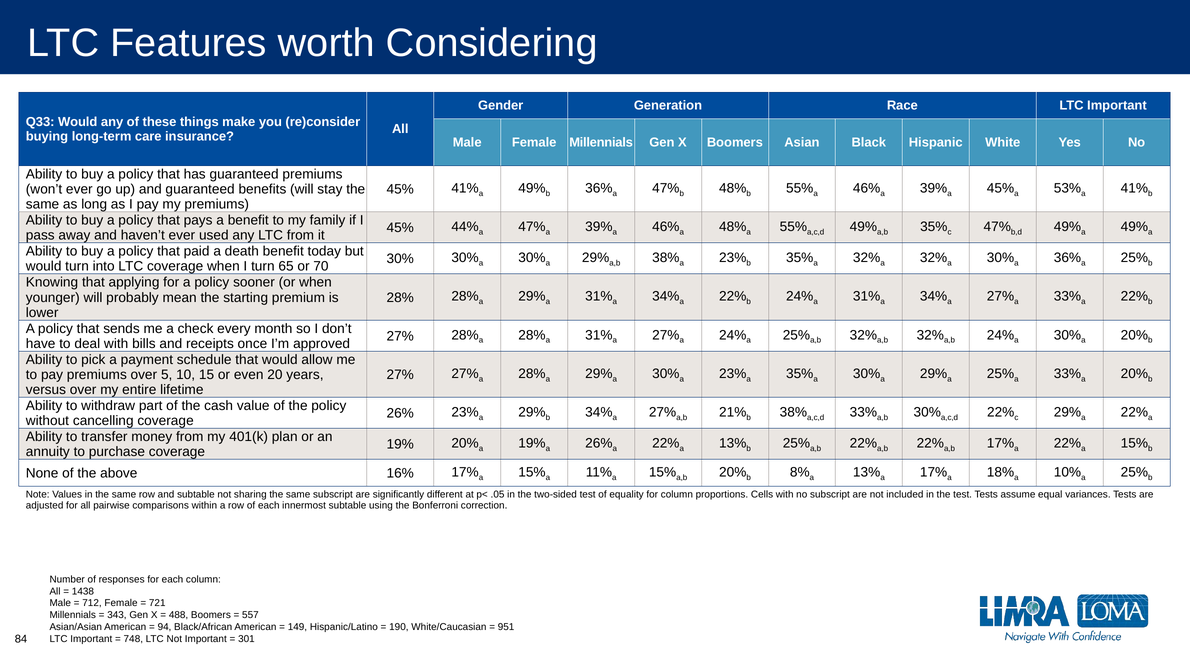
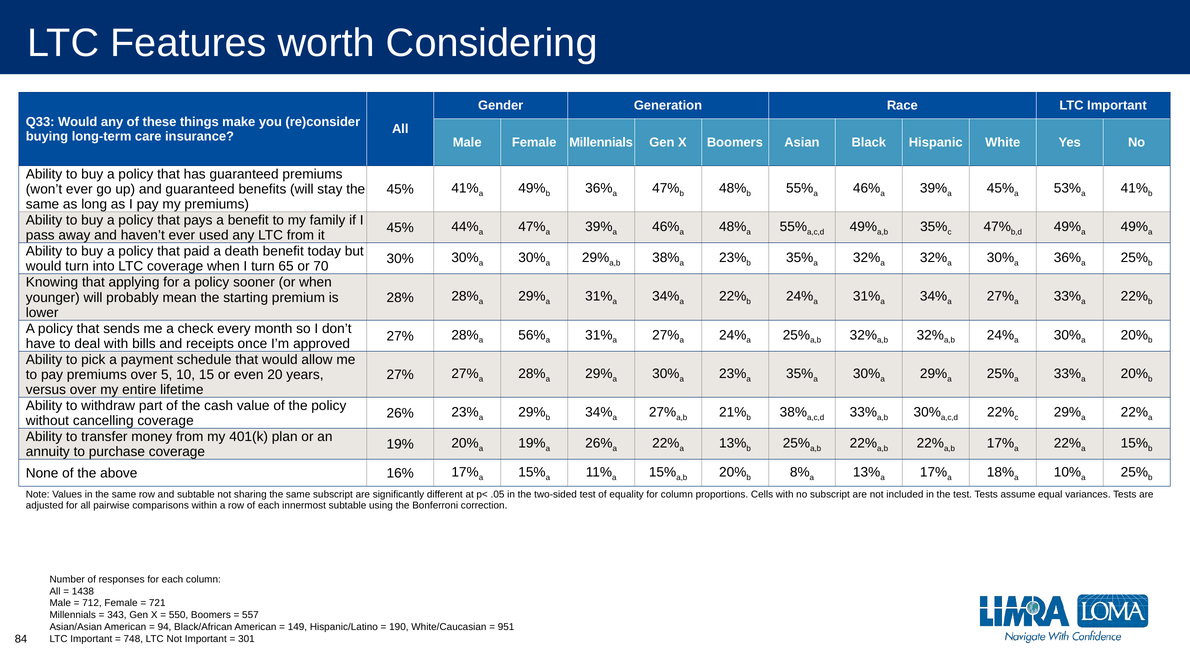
28% a 28%: 28% -> 56%
488: 488 -> 550
